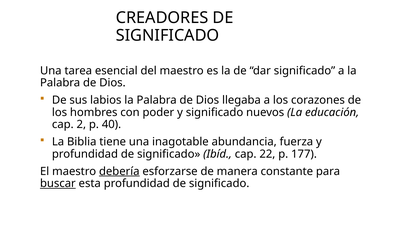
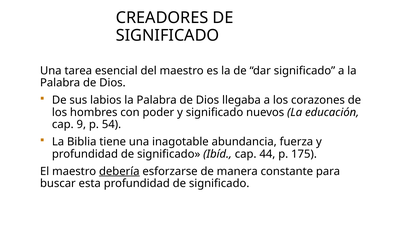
2: 2 -> 9
40: 40 -> 54
22: 22 -> 44
177: 177 -> 175
buscar underline: present -> none
